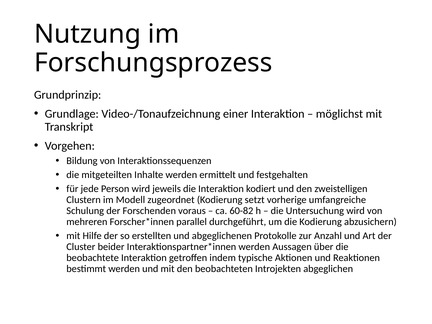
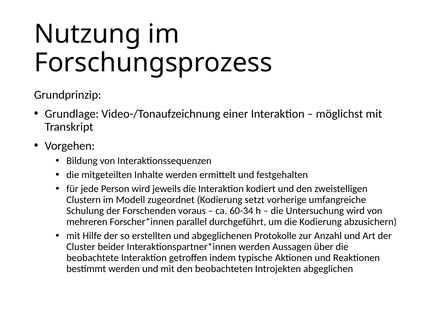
60-82: 60-82 -> 60-34
